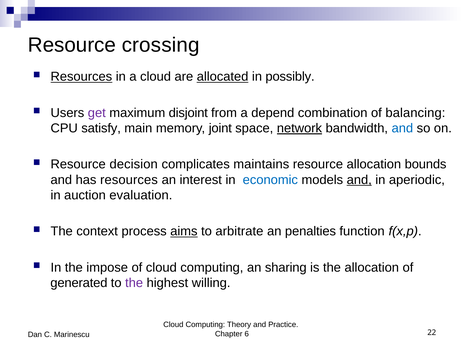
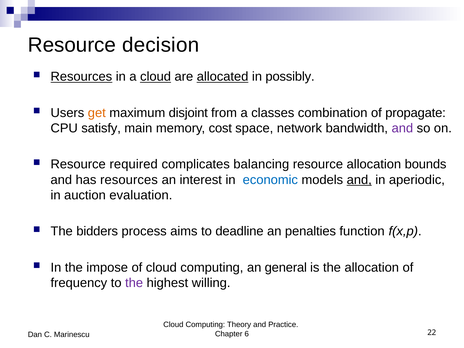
crossing: crossing -> decision
cloud at (156, 77) underline: none -> present
get colour: purple -> orange
depend: depend -> classes
balancing: balancing -> propagate
joint: joint -> cost
network underline: present -> none
and at (402, 128) colour: blue -> purple
decision: decision -> required
maintains: maintains -> balancing
context: context -> bidders
aims underline: present -> none
arbitrate: arbitrate -> deadline
sharing: sharing -> general
generated: generated -> frequency
